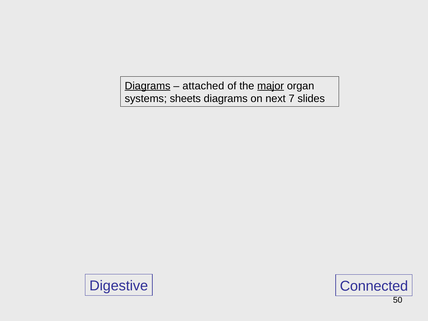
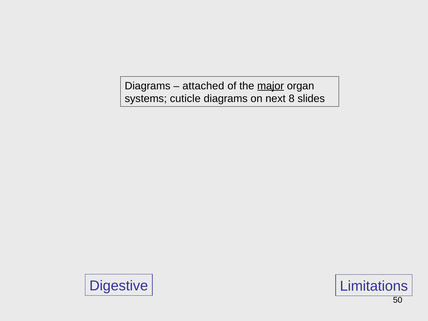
Diagrams at (148, 86) underline: present -> none
sheets: sheets -> cuticle
7: 7 -> 8
Connected: Connected -> Limitations
